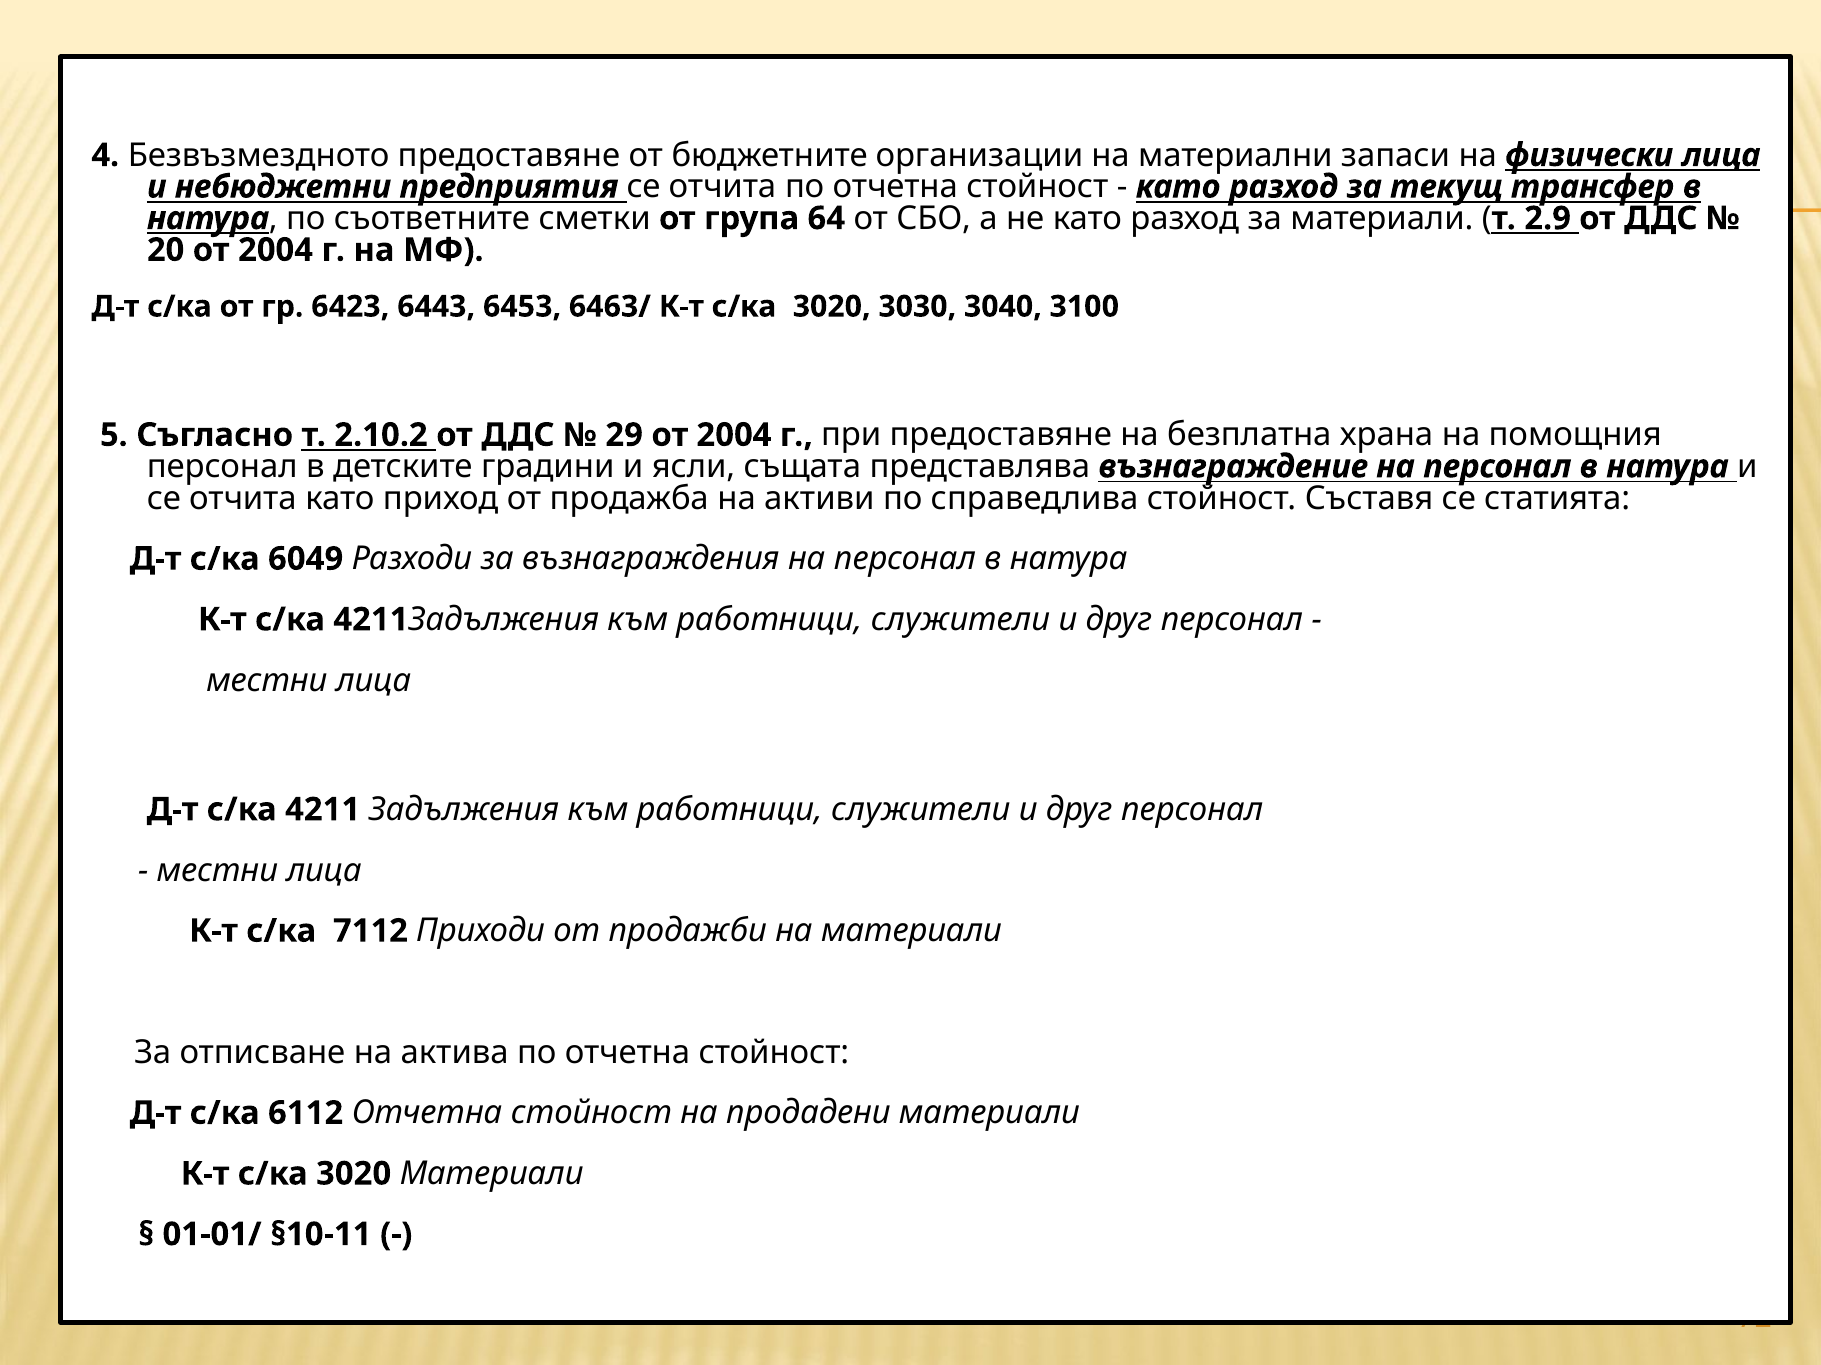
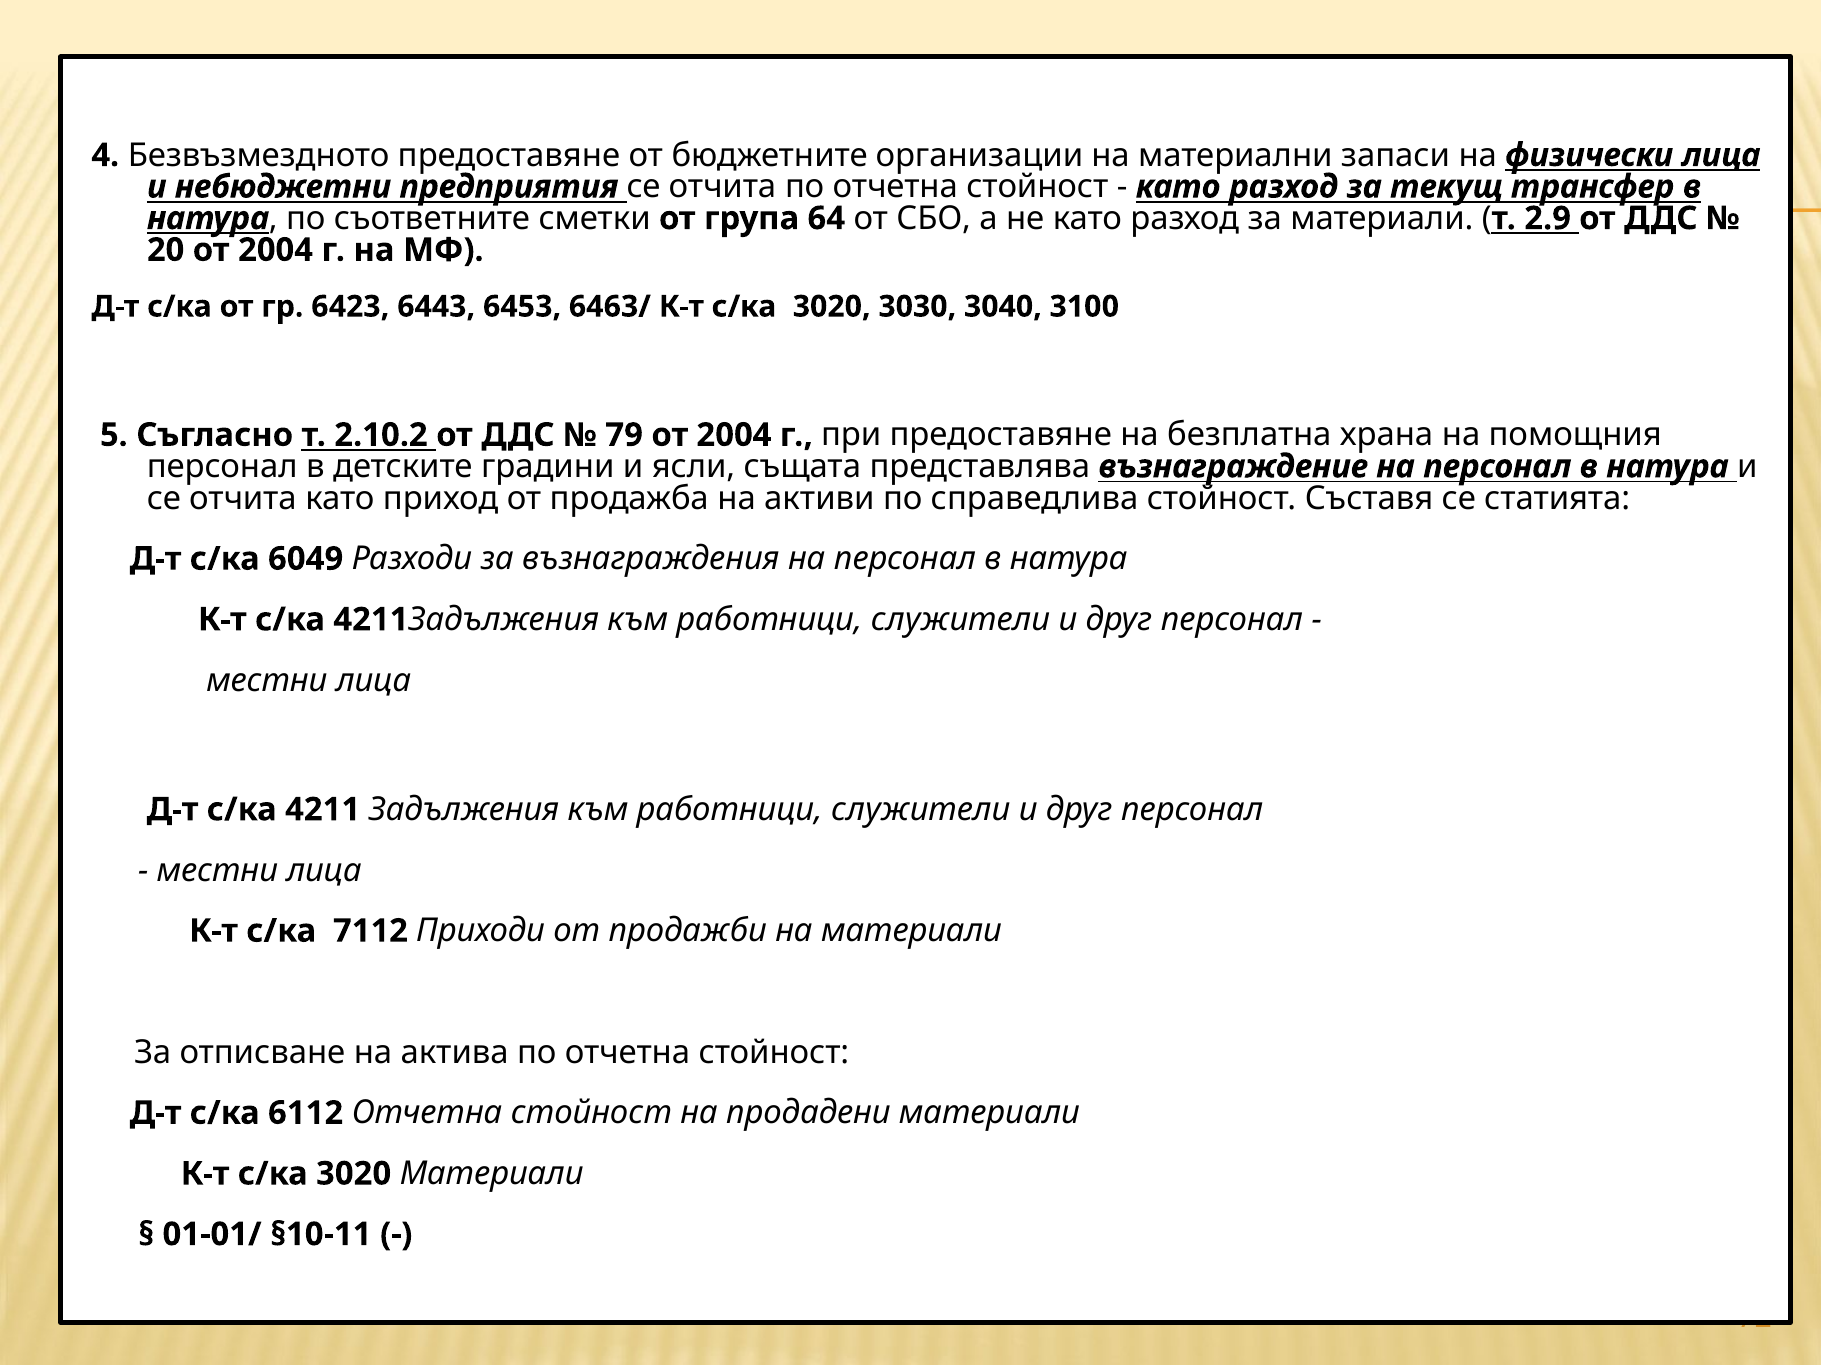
29: 29 -> 79
